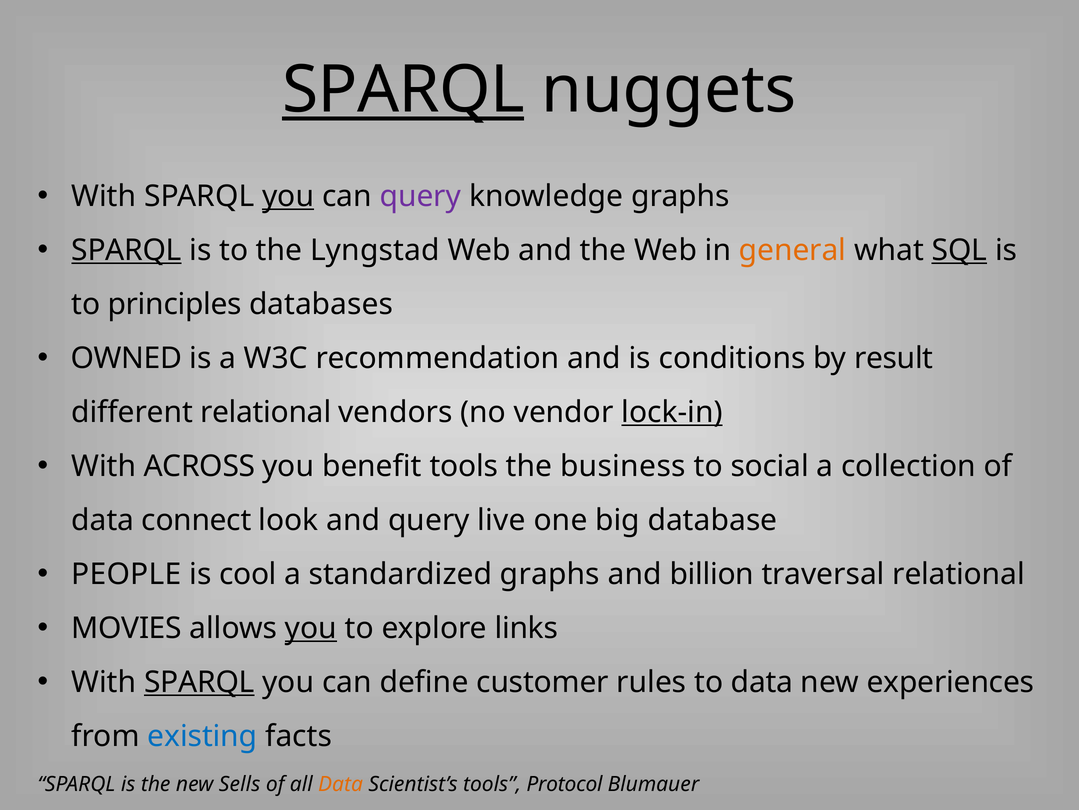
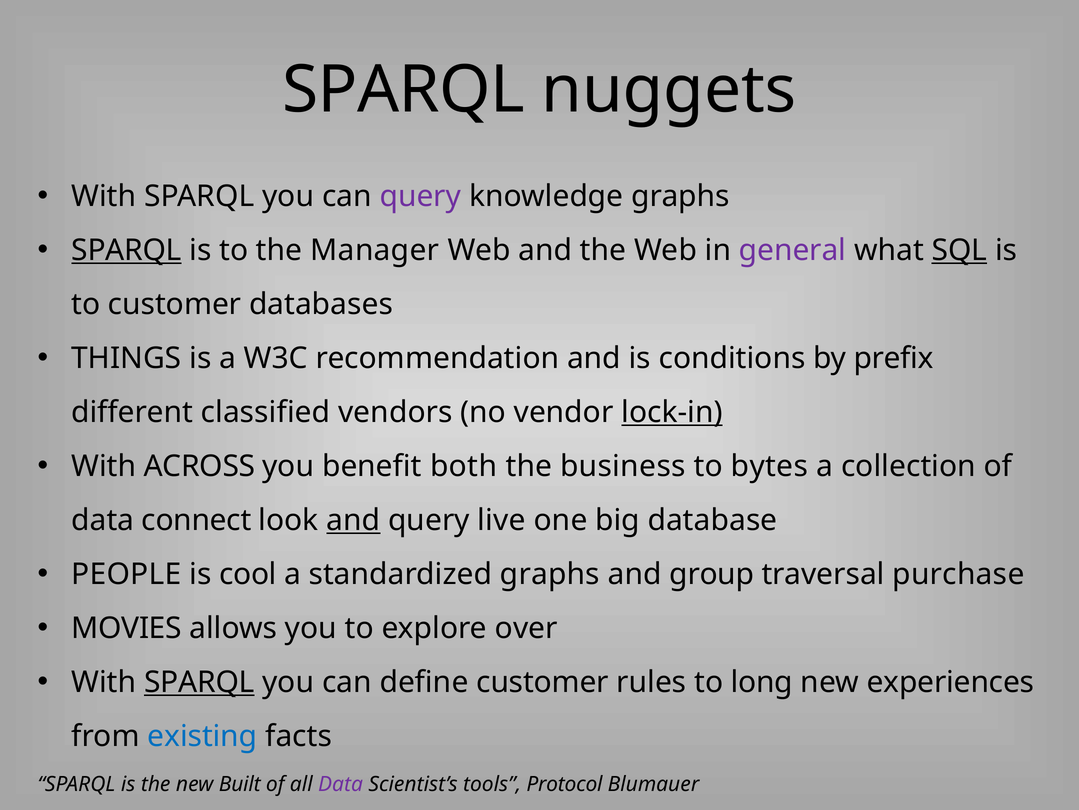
SPARQL at (403, 90) underline: present -> none
you at (288, 196) underline: present -> none
Lyngstad: Lyngstad -> Manager
general colour: orange -> purple
to principles: principles -> customer
OWNED: OWNED -> THINGS
result: result -> prefix
different relational: relational -> classified
benefit tools: tools -> both
social: social -> bytes
and at (353, 520) underline: none -> present
billion: billion -> group
traversal relational: relational -> purchase
you at (311, 628) underline: present -> none
links: links -> over
to data: data -> long
Sells: Sells -> Built
Data at (341, 784) colour: orange -> purple
